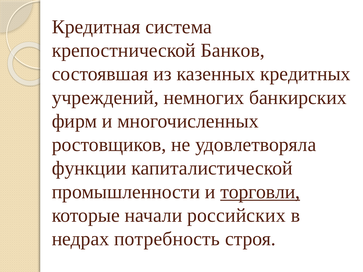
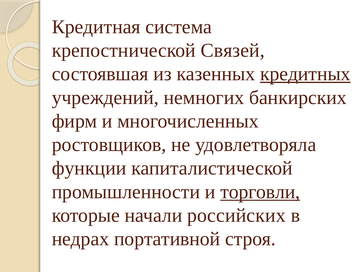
Банков: Банков -> Связей
кредитных underline: none -> present
потребность: потребность -> портативной
